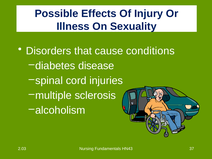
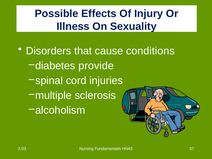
disease: disease -> provide
